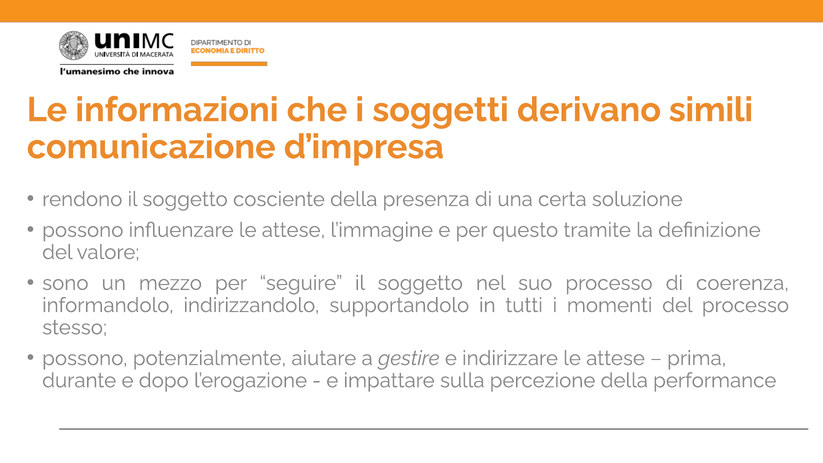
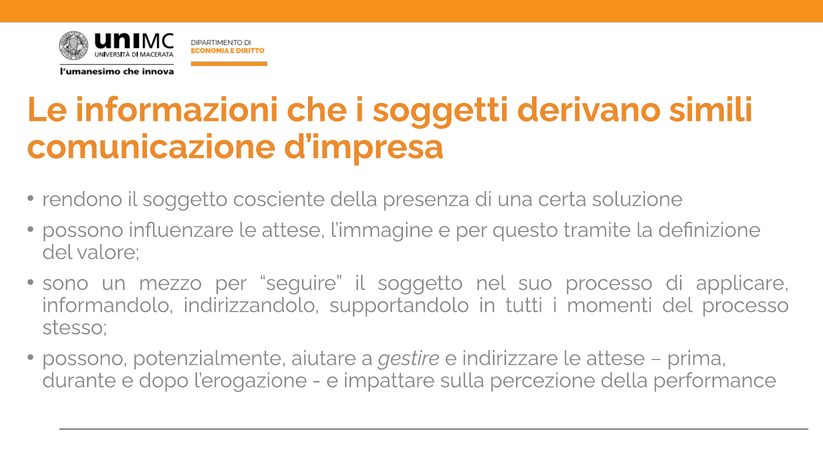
coerenza: coerenza -> applicare
